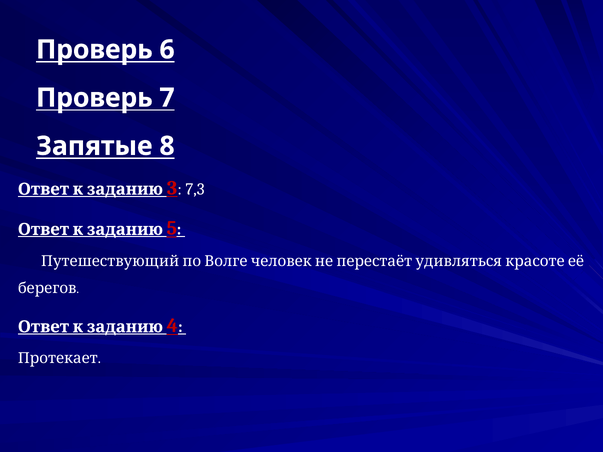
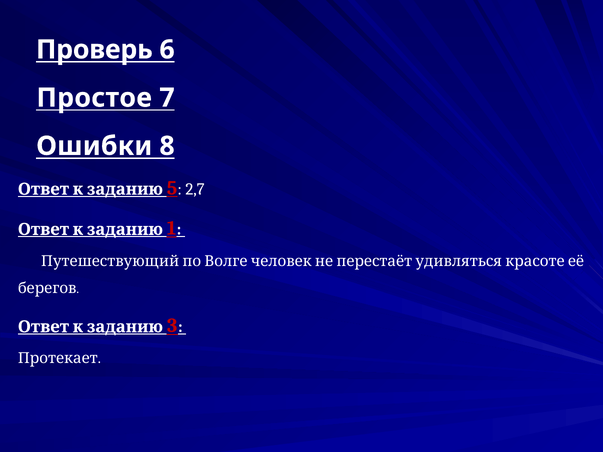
Проверь at (94, 98): Проверь -> Простое
Запятые: Запятые -> Ошибки
3: 3 -> 5
7,3: 7,3 -> 2,7
5: 5 -> 1
4: 4 -> 3
